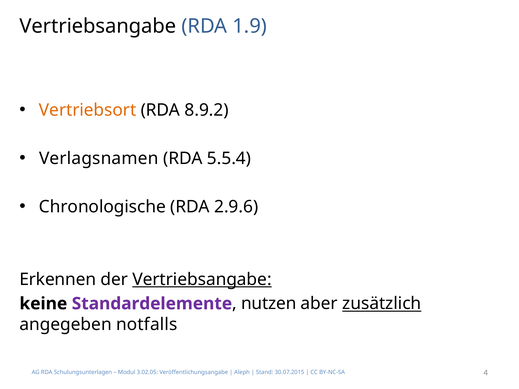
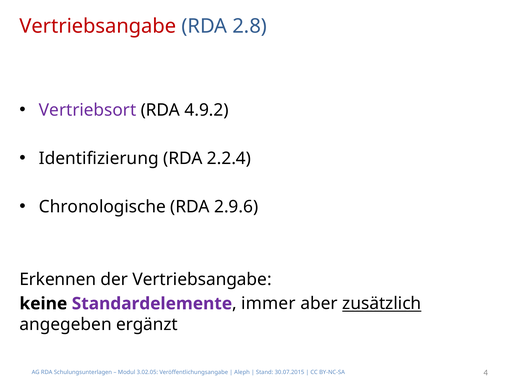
Vertriebsangabe at (98, 26) colour: black -> red
1.9: 1.9 -> 2.8
Vertriebsort colour: orange -> purple
8.9.2: 8.9.2 -> 4.9.2
Verlagsnamen: Verlagsnamen -> Identifizierung
5.5.4: 5.5.4 -> 2.2.4
Vertriebsangabe at (202, 280) underline: present -> none
nutzen: nutzen -> immer
notfalls: notfalls -> ergänzt
